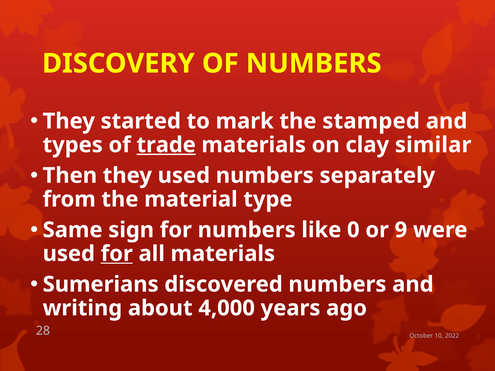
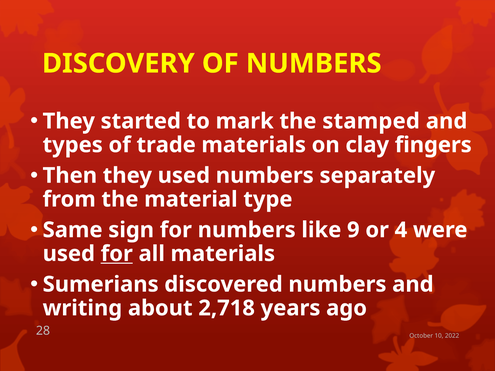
trade underline: present -> none
similar: similar -> fingers
0: 0 -> 9
9: 9 -> 4
4,000: 4,000 -> 2,718
